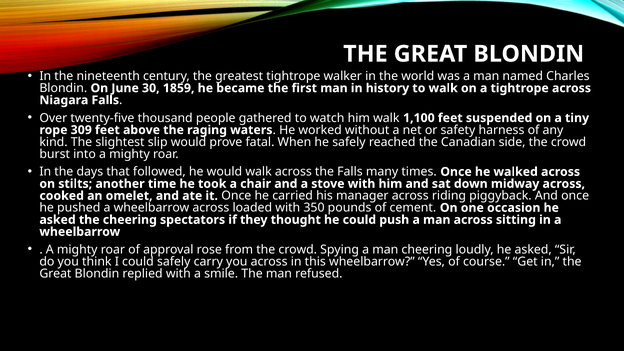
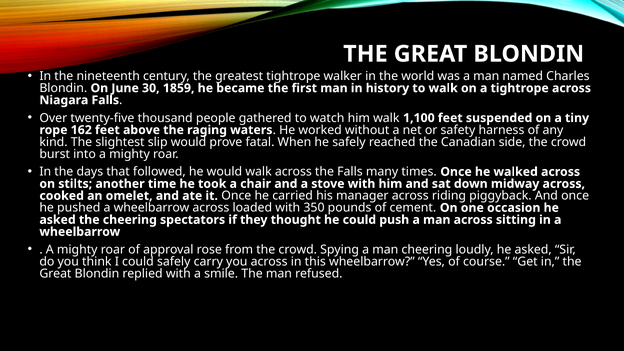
309: 309 -> 162
